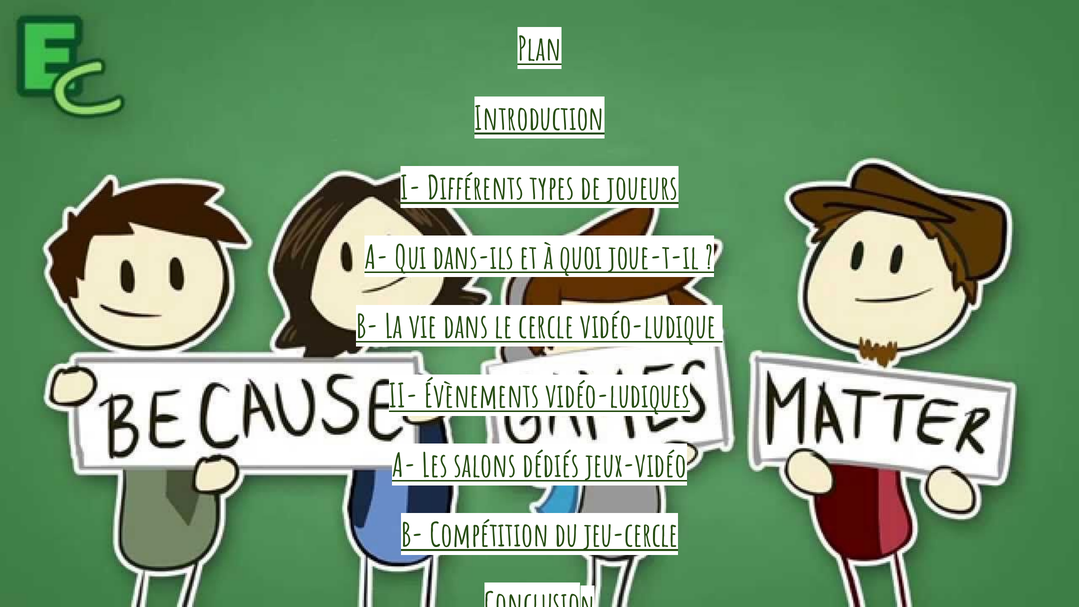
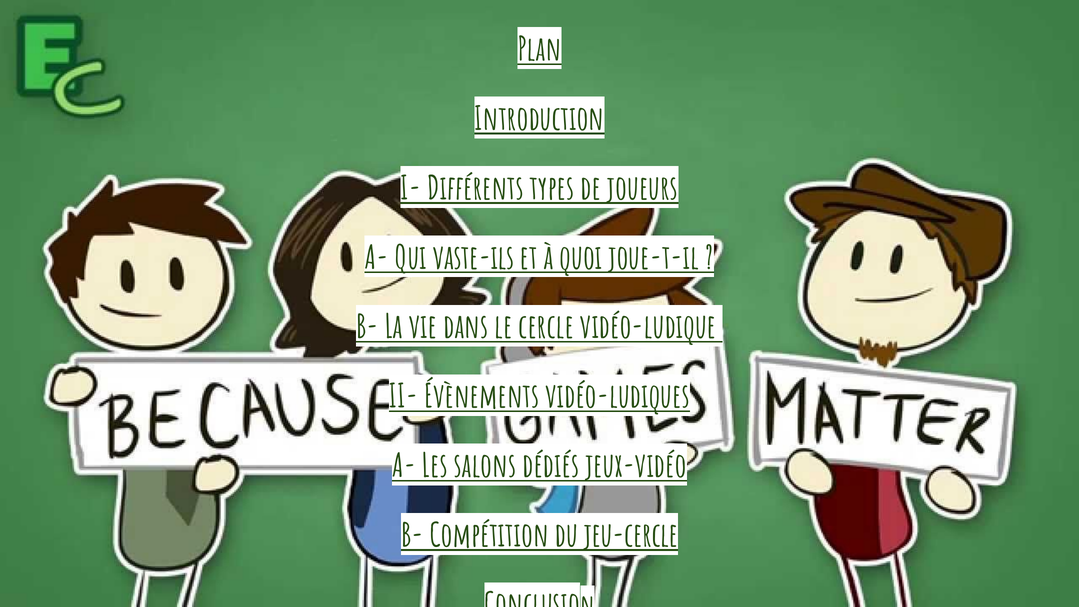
dans-ils: dans-ils -> vaste-ils
